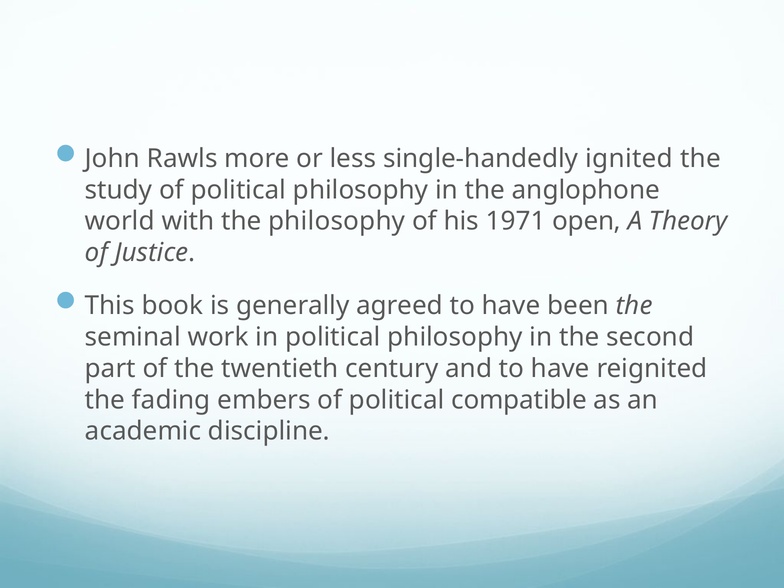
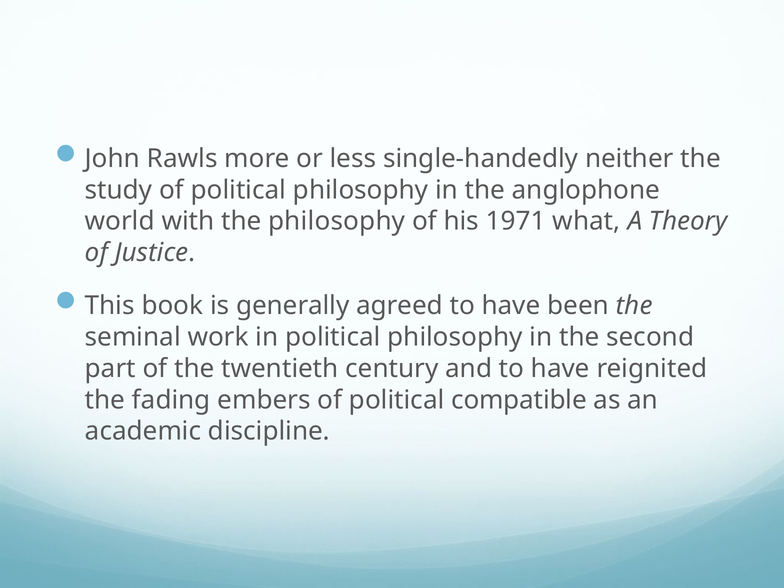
ignited: ignited -> neither
open: open -> what
